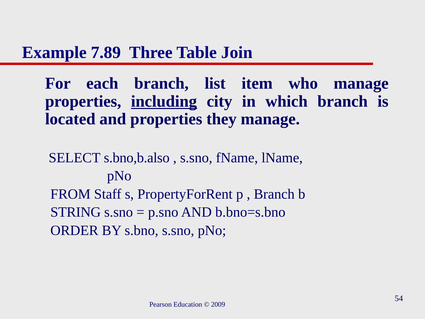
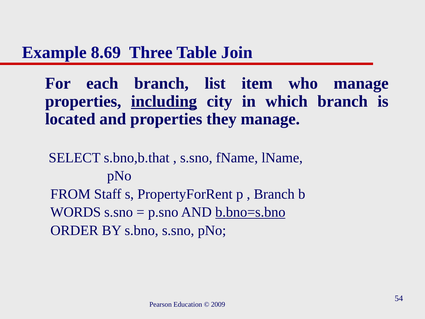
7.89: 7.89 -> 8.69
s.bno,b.also: s.bno,b.also -> s.bno,b.that
STRING: STRING -> WORDS
b.bno=s.bno underline: none -> present
